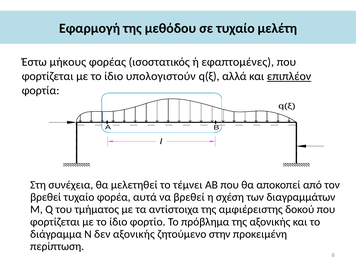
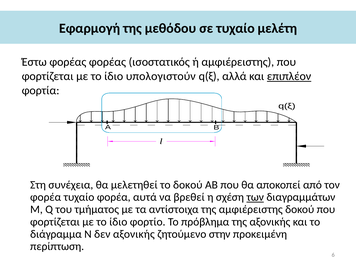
Έστω μήκους: μήκους -> φορέας
ή εφαπτομένες: εφαπτομένες -> αμφιέρειστης
το τέμνει: τέμνει -> δοκού
βρεθεί at (46, 197): βρεθεί -> φορέα
των underline: none -> present
